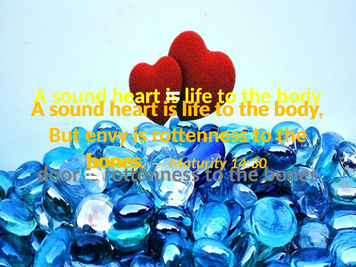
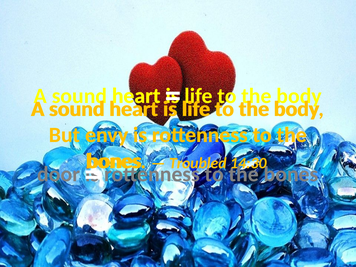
Maturity: Maturity -> Troubled
